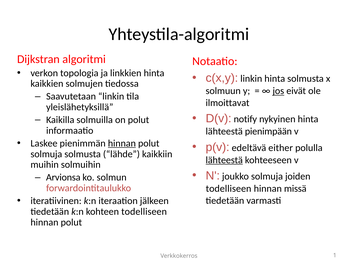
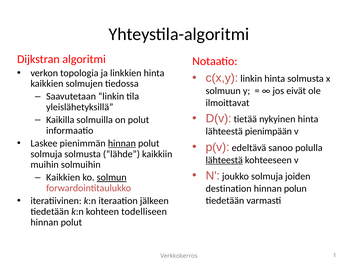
jos underline: present -> none
notify: notify -> tietää
either: either -> sanoo
Arvionsa at (63, 178): Arvionsa -> Kaikkien
solmun underline: none -> present
todelliseen at (229, 189): todelliseen -> destination
missä: missä -> polun
